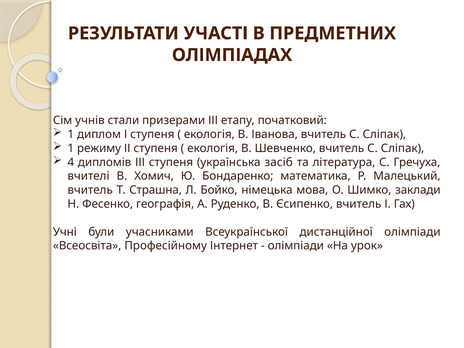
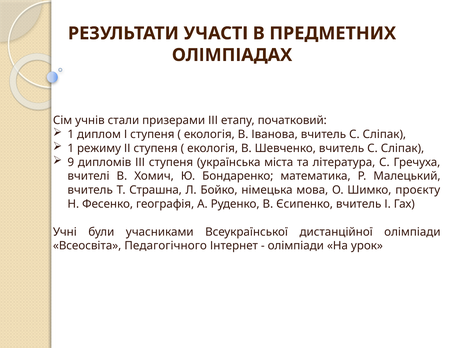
4: 4 -> 9
засіб: засіб -> міста
заклади: заклади -> проєкту
Професійному: Професійному -> Педагогічного
